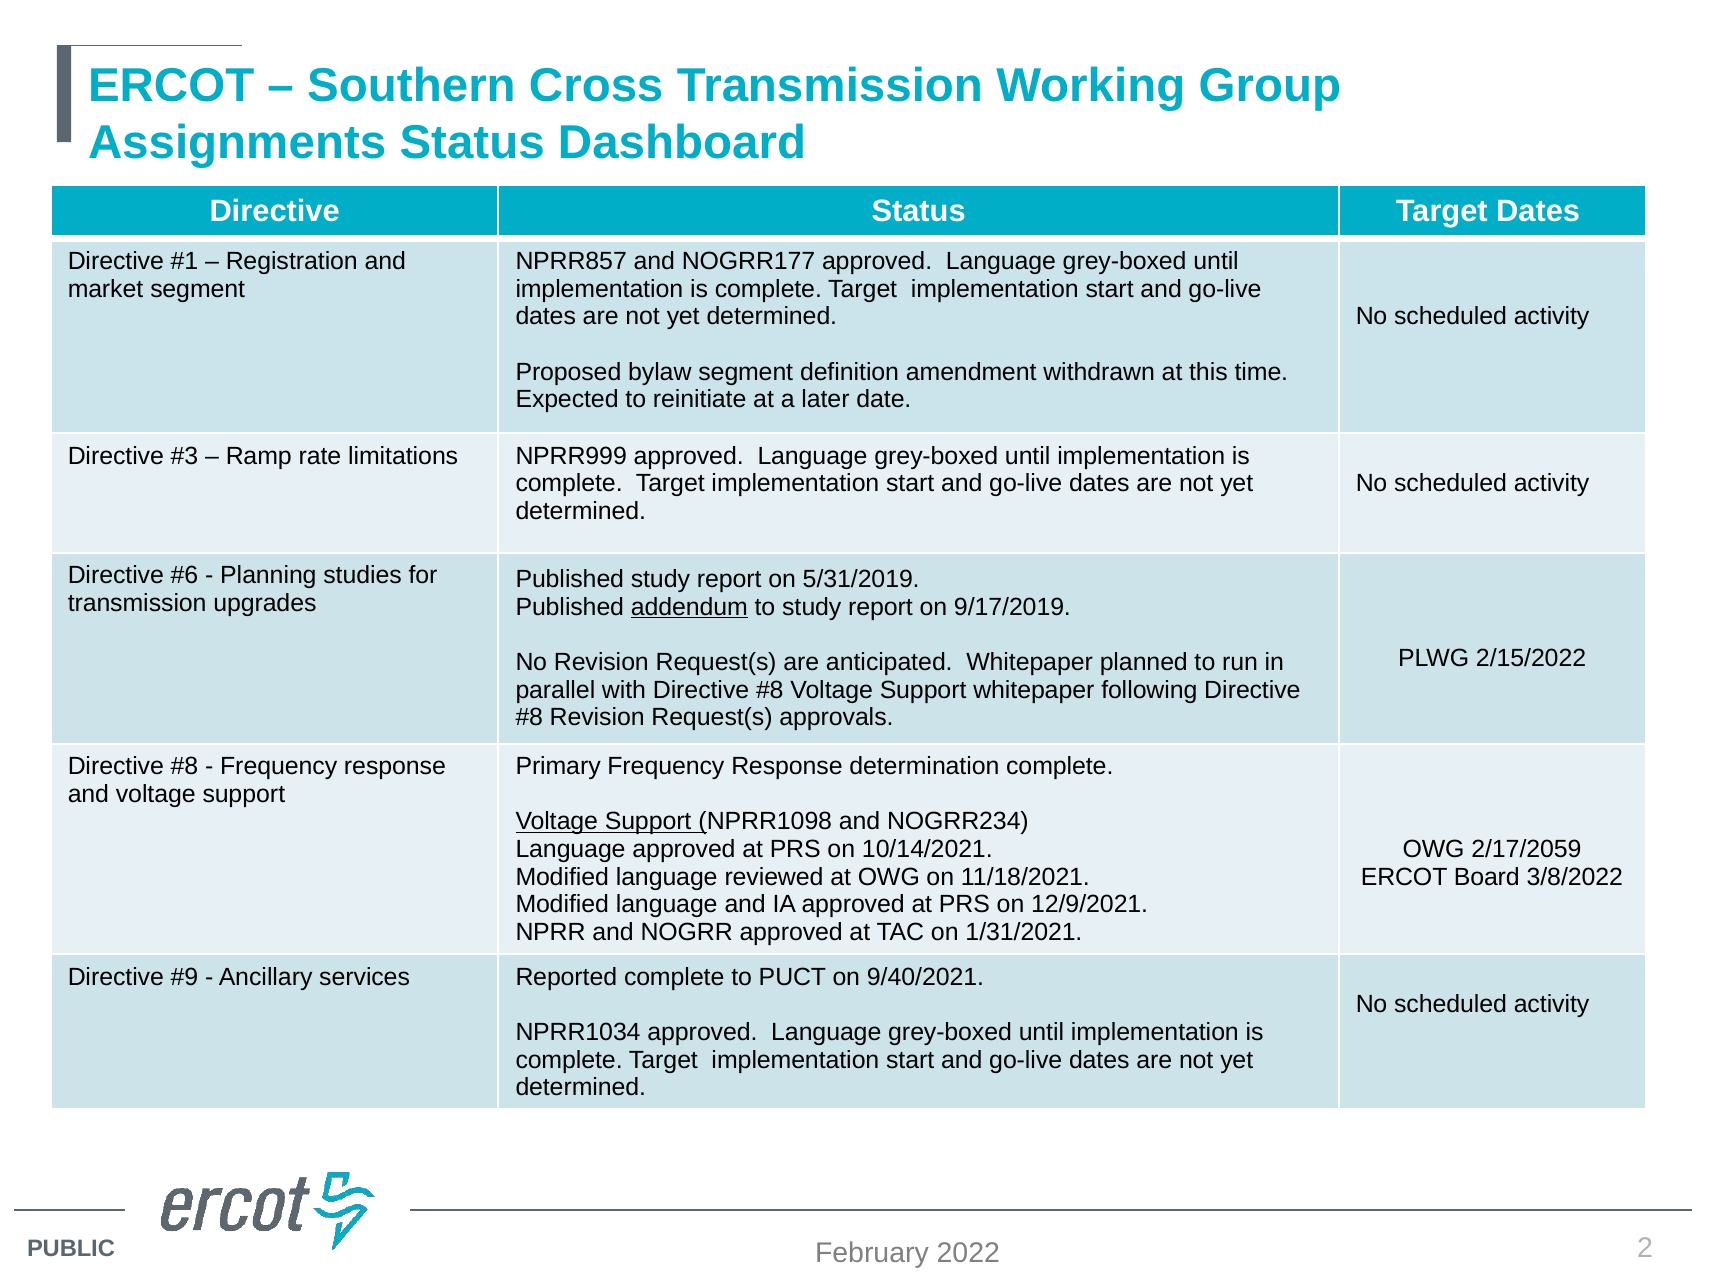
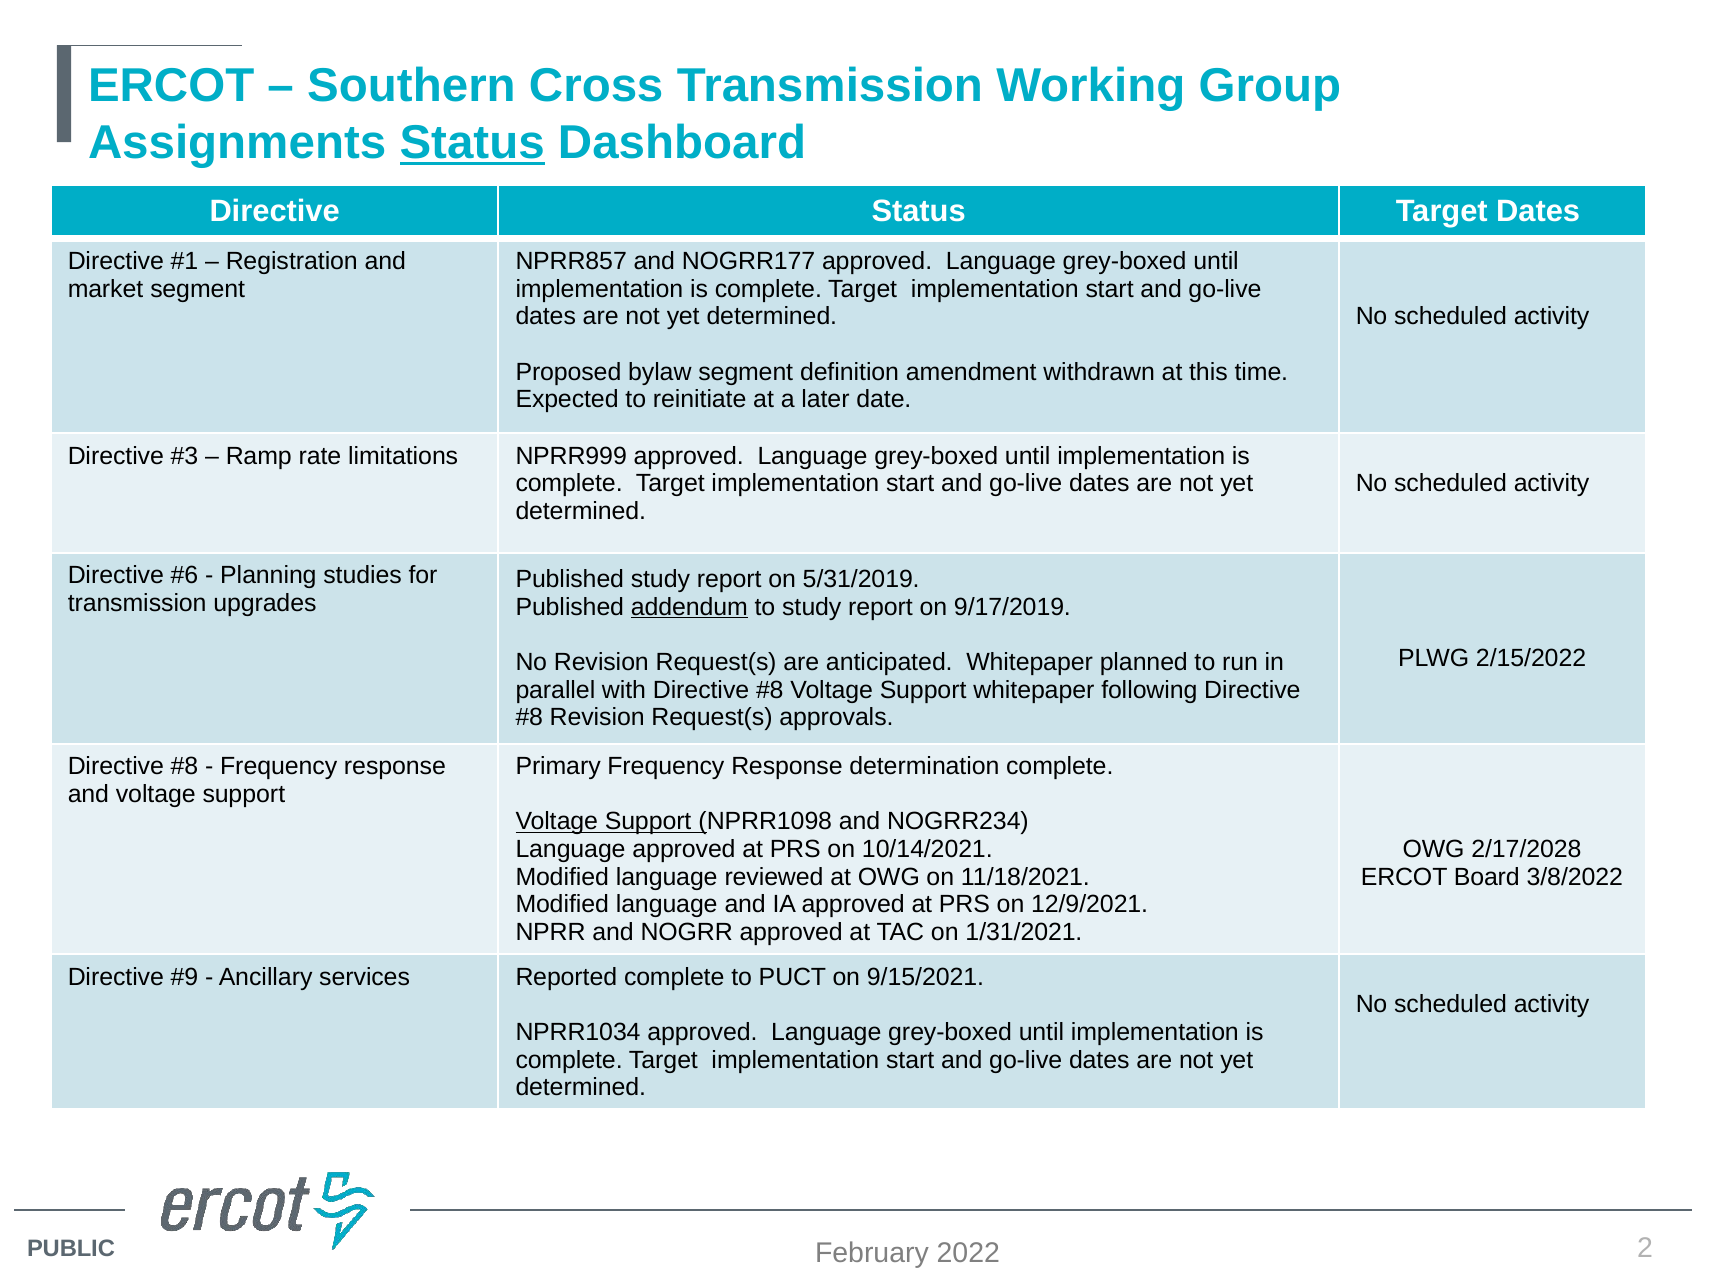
Status at (472, 143) underline: none -> present
2/17/2059: 2/17/2059 -> 2/17/2028
9/40/2021: 9/40/2021 -> 9/15/2021
